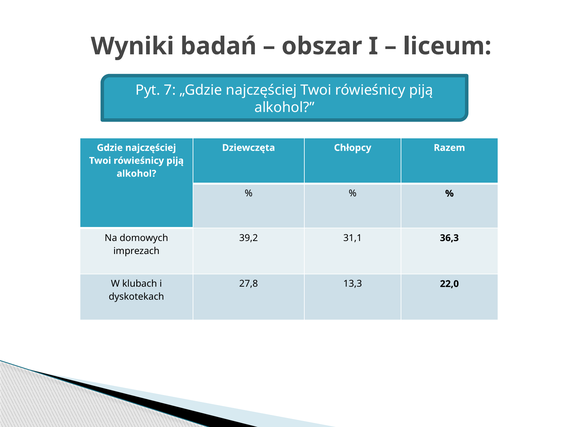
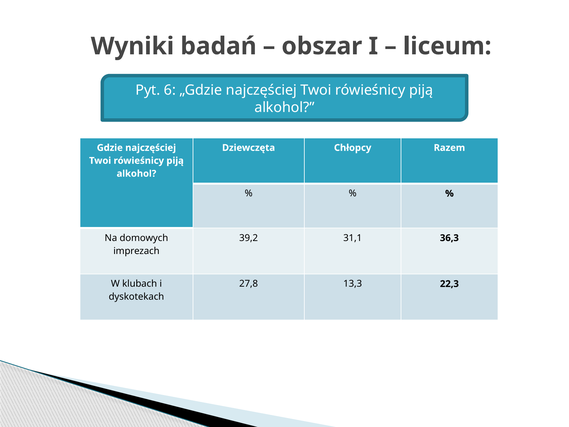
7: 7 -> 6
22,0: 22,0 -> 22,3
